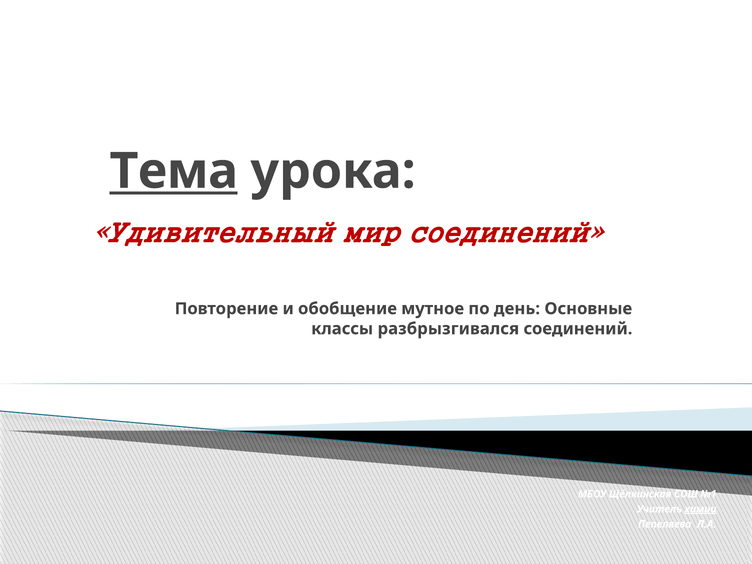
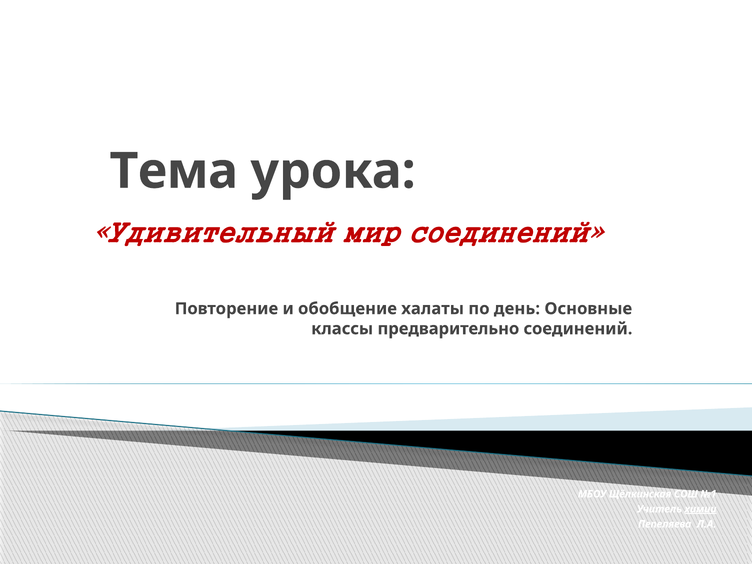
Тема underline: present -> none
мутное: мутное -> халаты
разбрызгивался: разбрызгивался -> предварительно
